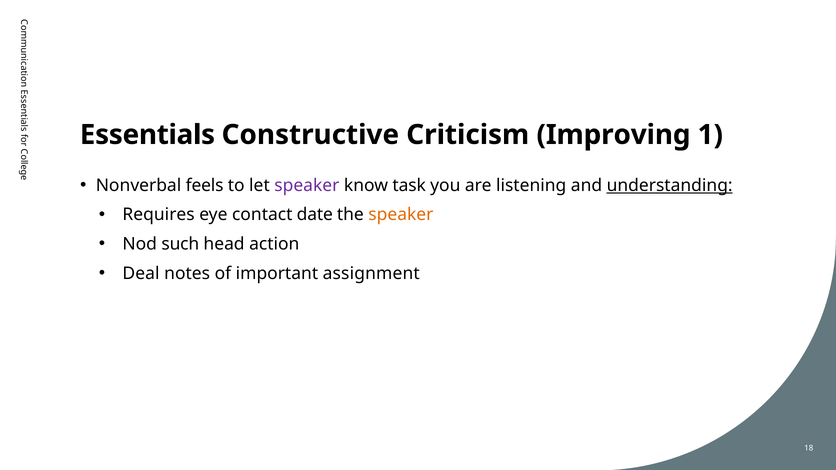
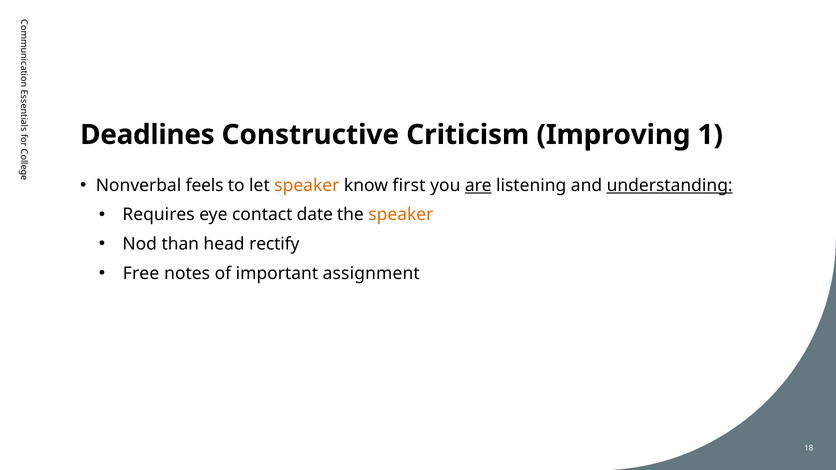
Essentials: Essentials -> Deadlines
speaker at (307, 185) colour: purple -> orange
task: task -> first
are underline: none -> present
such: such -> than
action: action -> rectify
Deal: Deal -> Free
